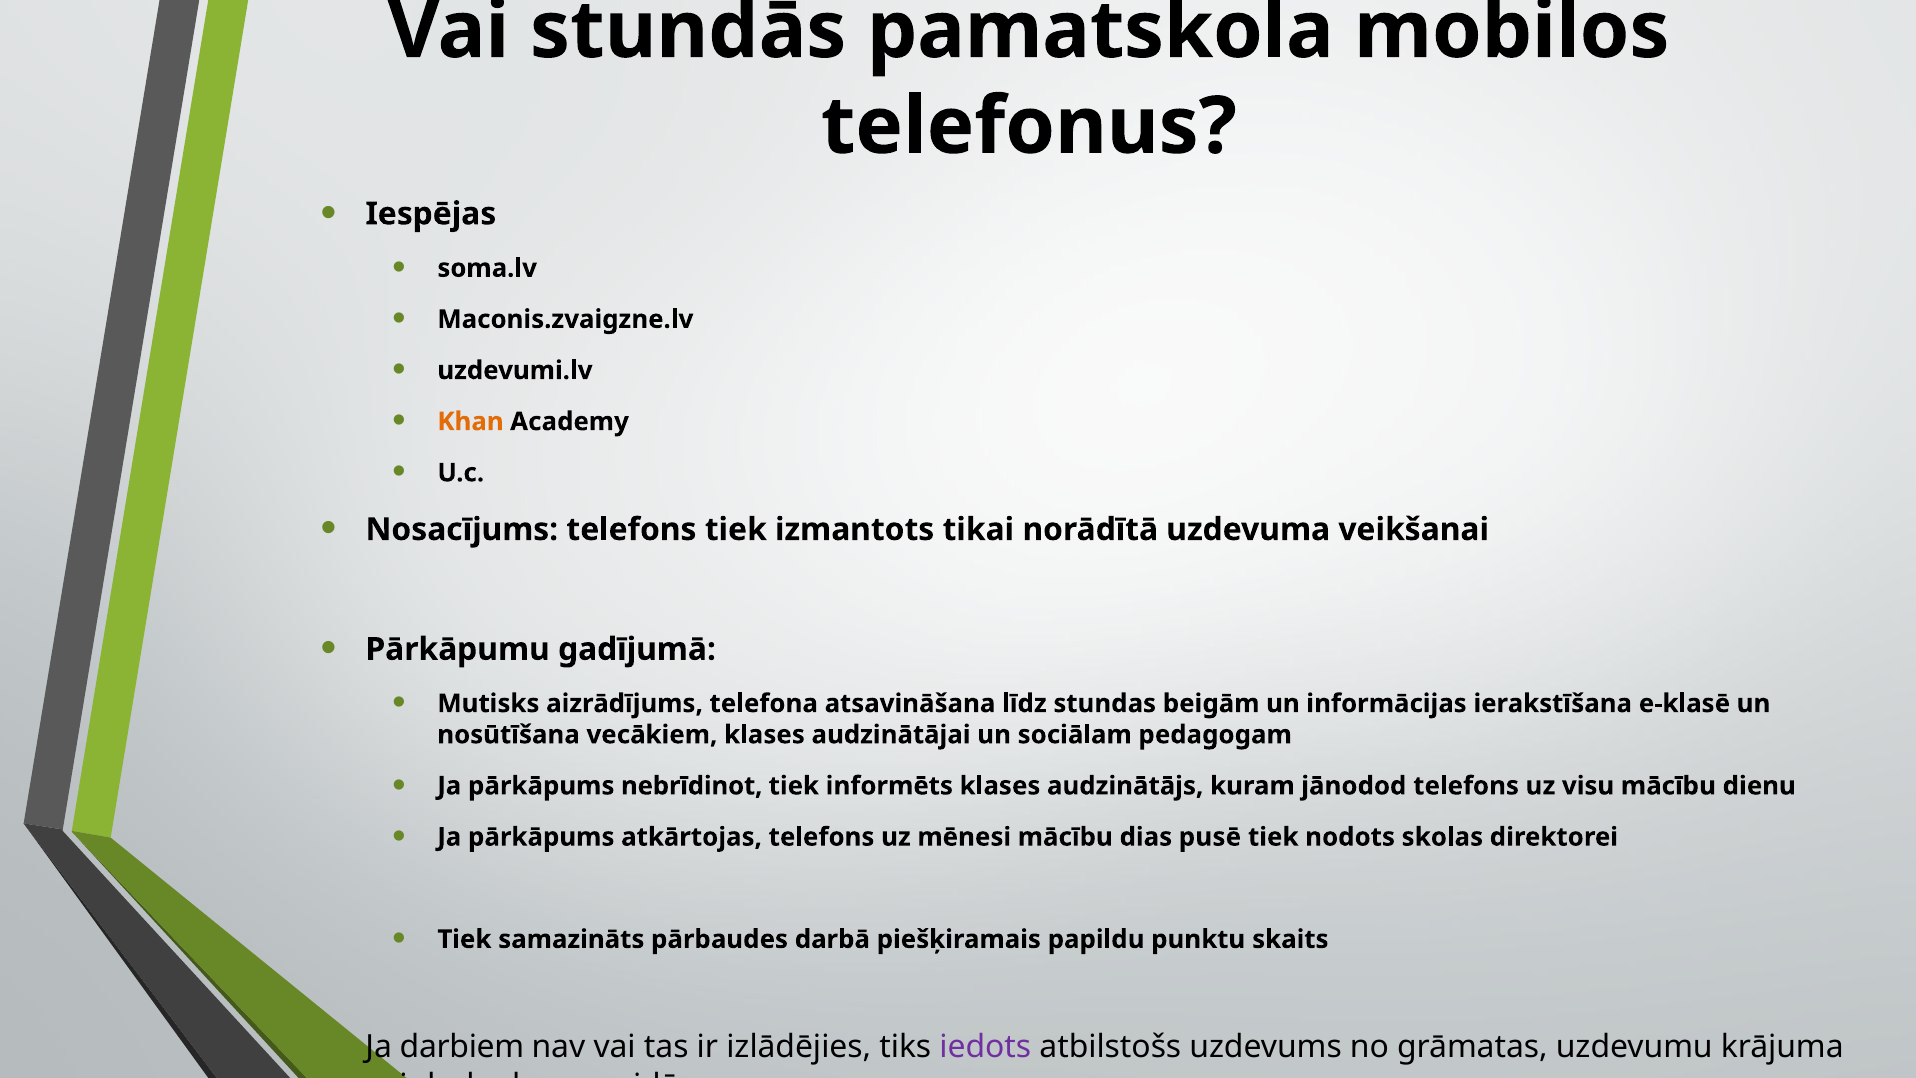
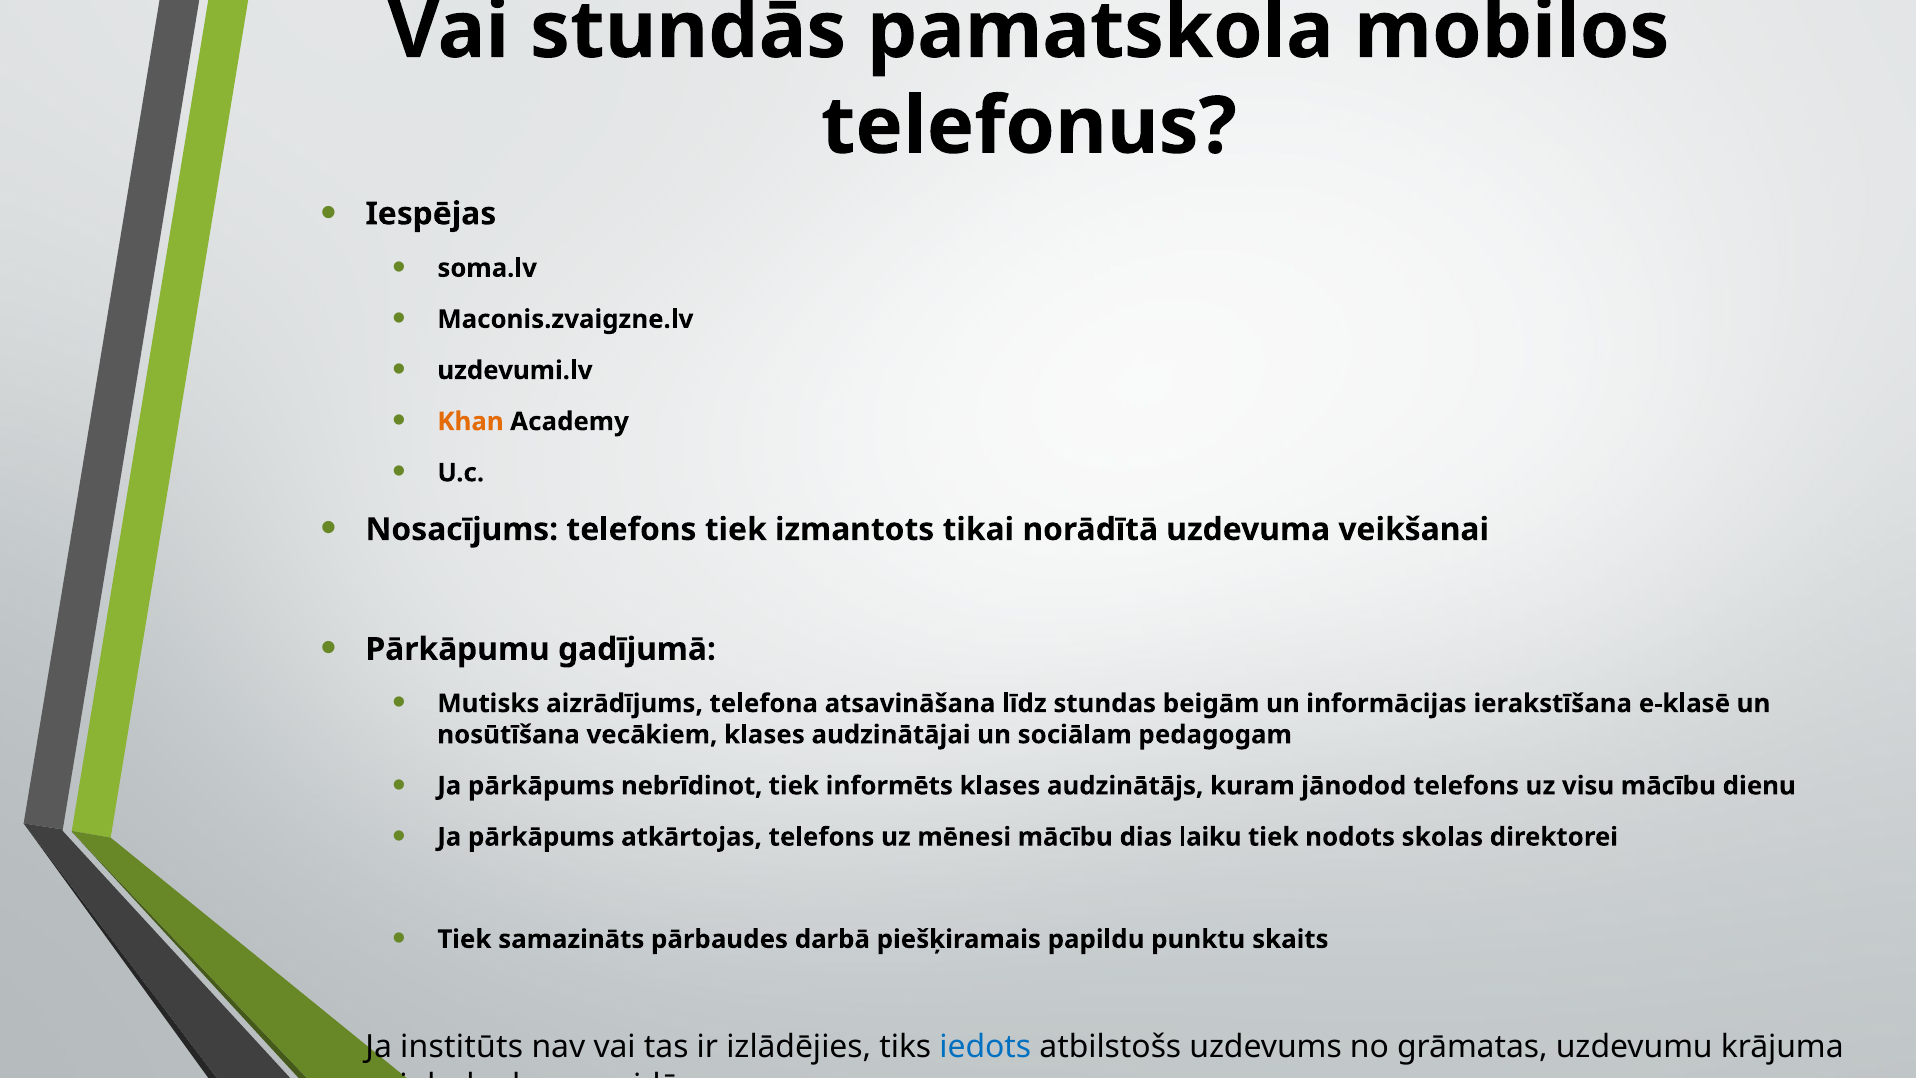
pusē: pusē -> laiku
darbiem: darbiem -> institūts
iedots colour: purple -> blue
